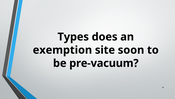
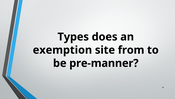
soon: soon -> from
pre-vacuum: pre-vacuum -> pre-manner
